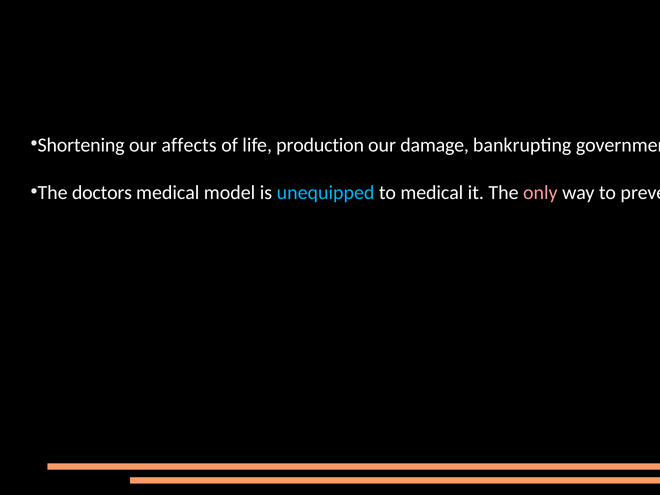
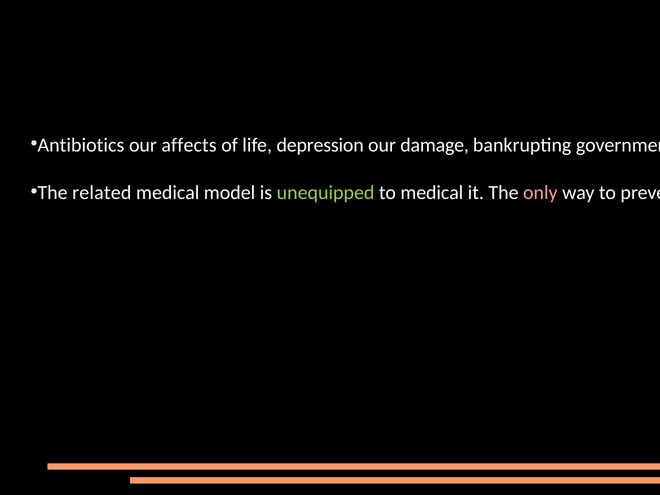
Shortening: Shortening -> Antibiotics
production: production -> depression
doctors: doctors -> related
unequipped colour: light blue -> light green
